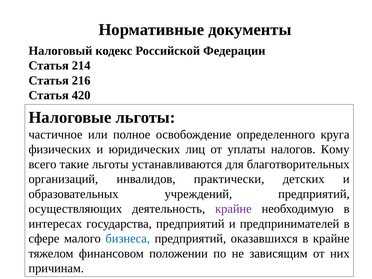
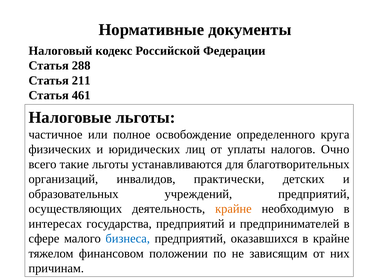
214: 214 -> 288
216: 216 -> 211
420: 420 -> 461
Кому: Кому -> Очно
крайне at (233, 209) colour: purple -> orange
